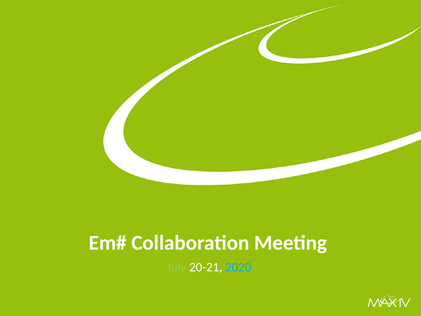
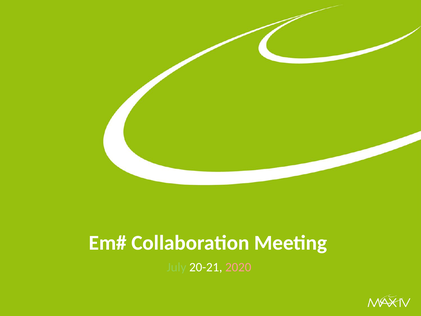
2020 colour: light blue -> pink
